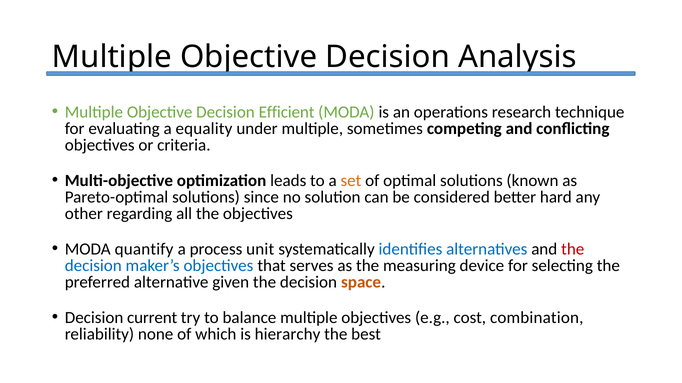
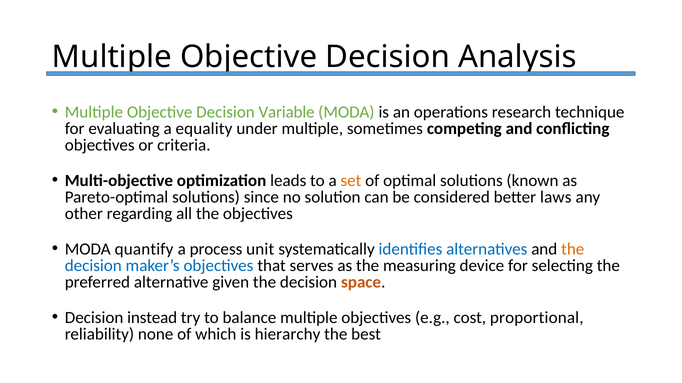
Efficient: Efficient -> Variable
hard: hard -> laws
the at (573, 250) colour: red -> orange
current: current -> instead
combination: combination -> proportional
